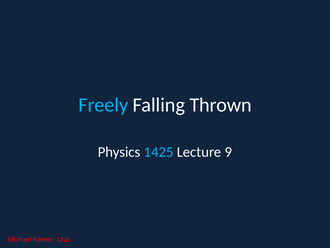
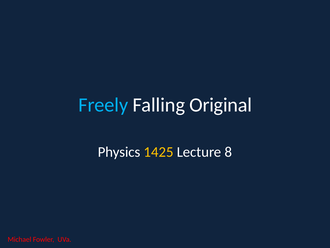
Thrown: Thrown -> Original
1425 colour: light blue -> yellow
9: 9 -> 8
